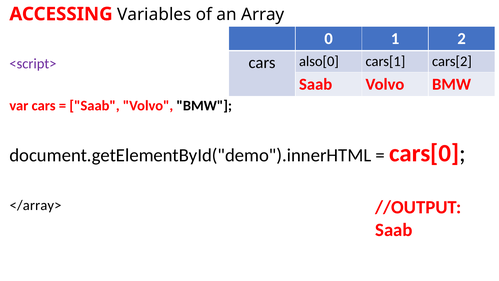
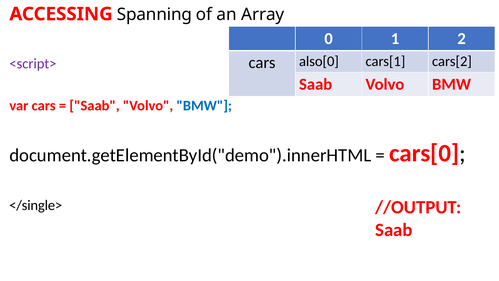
Variables: Variables -> Spanning
BMW at (204, 106) colour: black -> blue
</array>: </array> -> </single>
